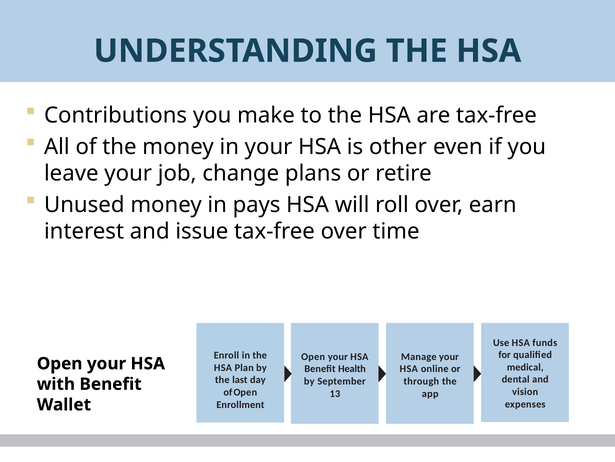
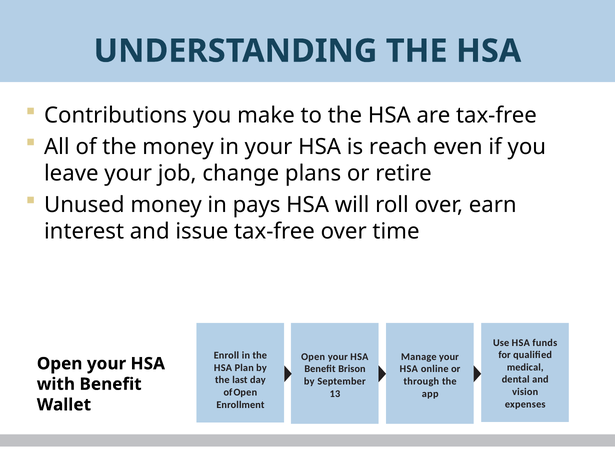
other: other -> reach
Health: Health -> Brison
